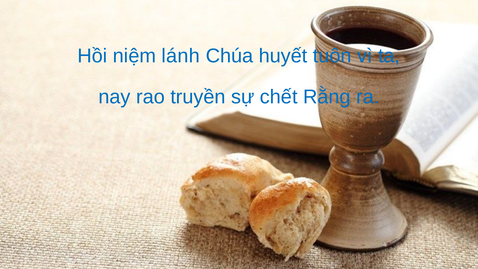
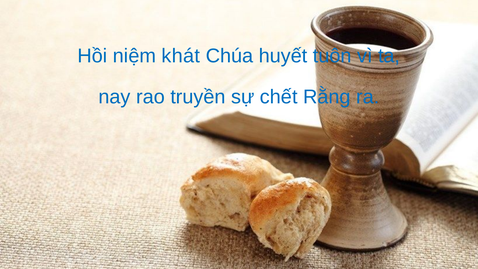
lánh: lánh -> khát
